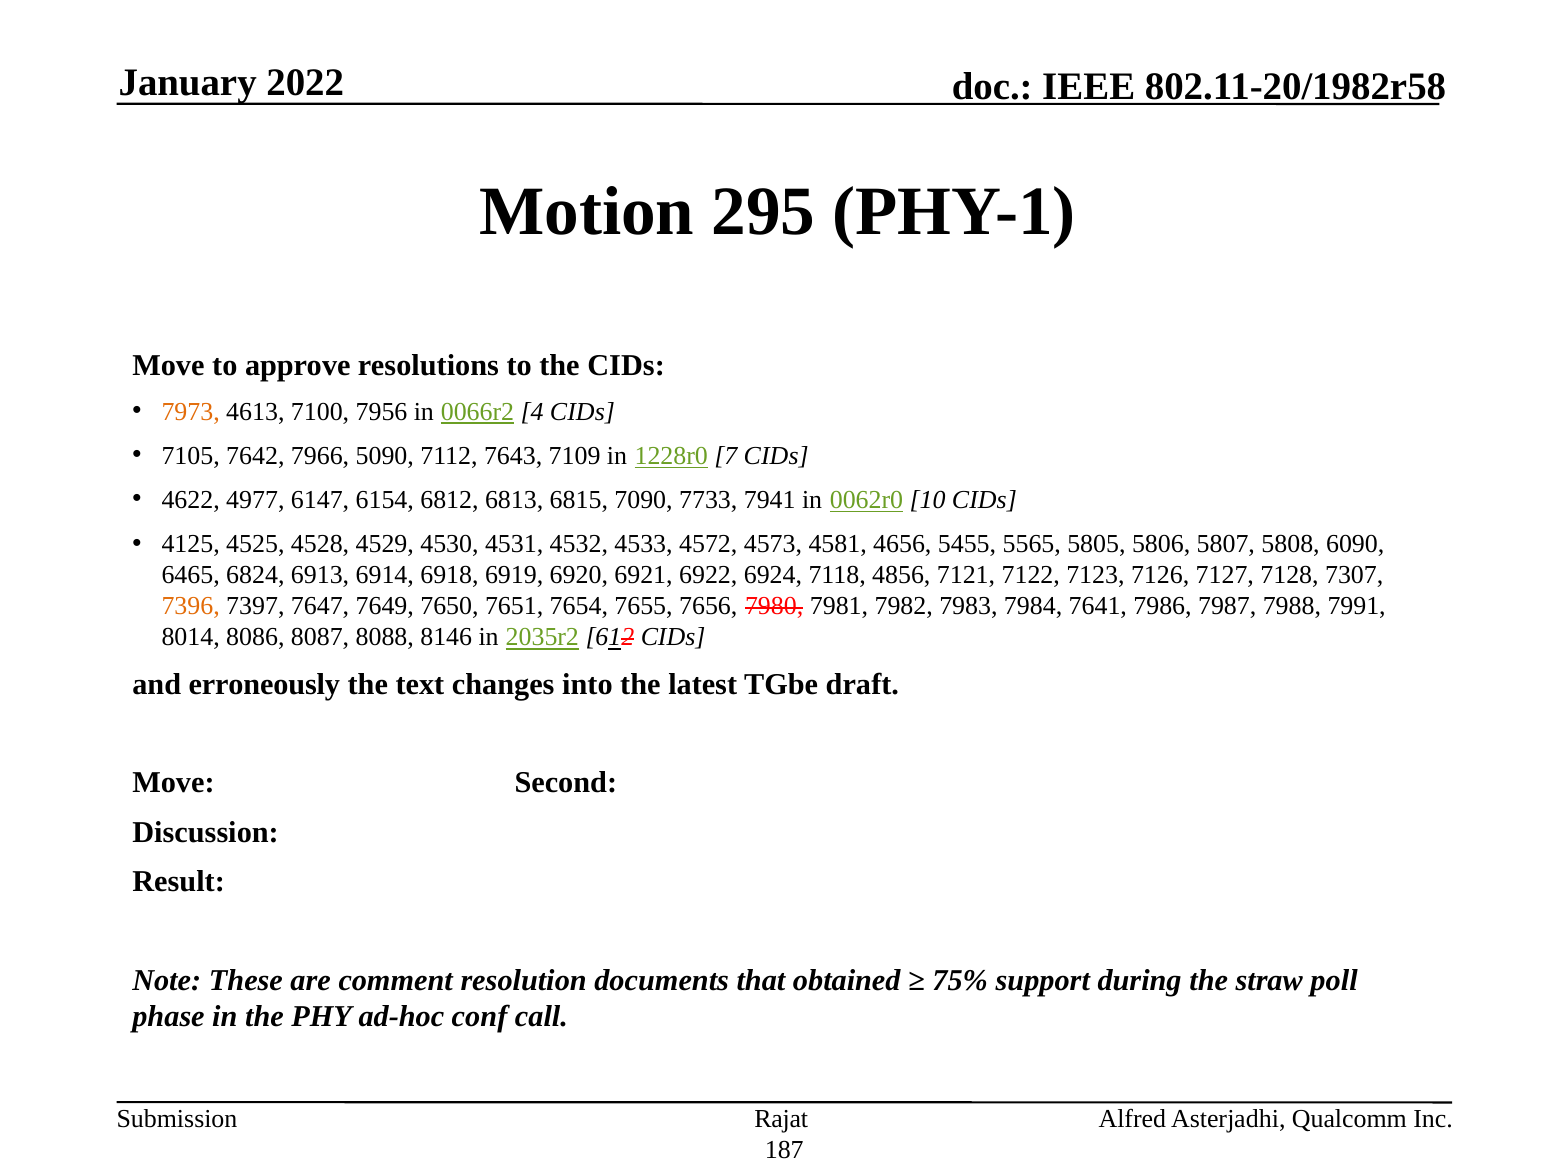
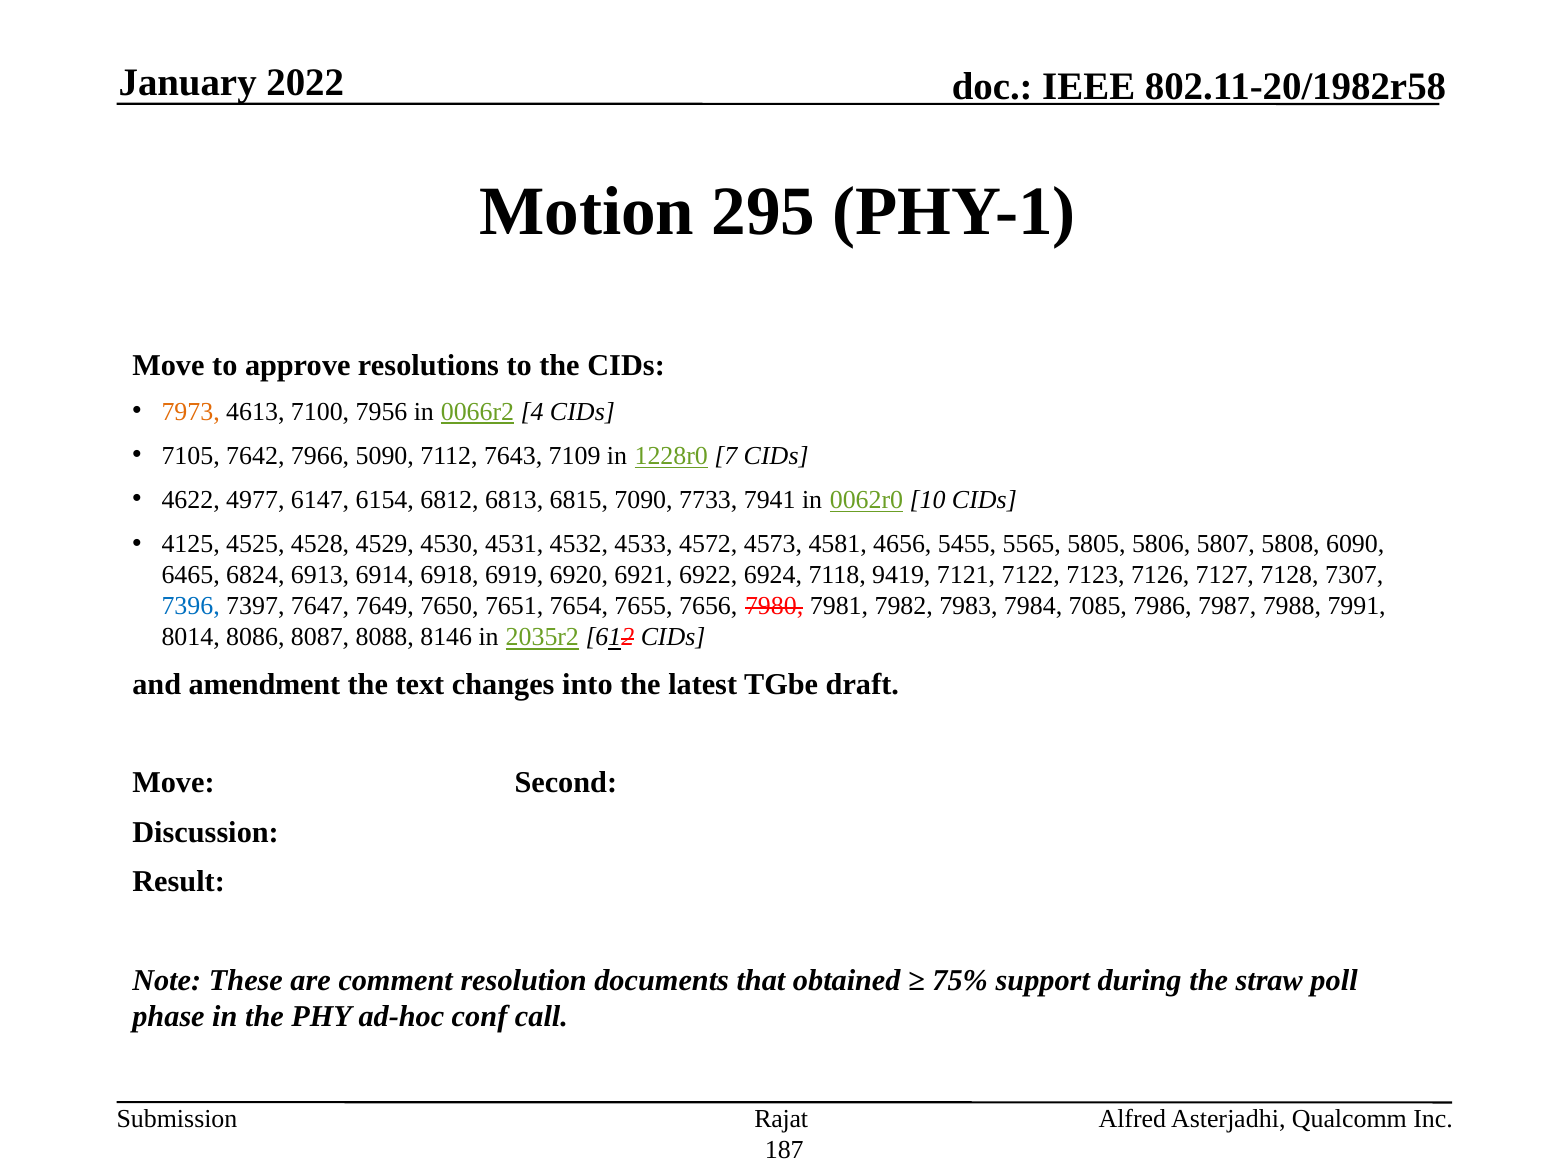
4856: 4856 -> 9419
7396 colour: orange -> blue
7641: 7641 -> 7085
erroneously: erroneously -> amendment
